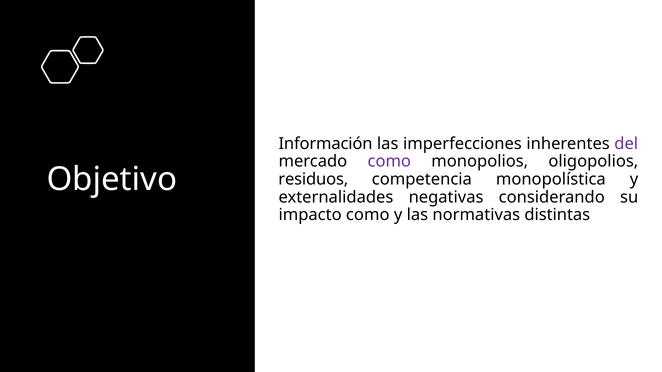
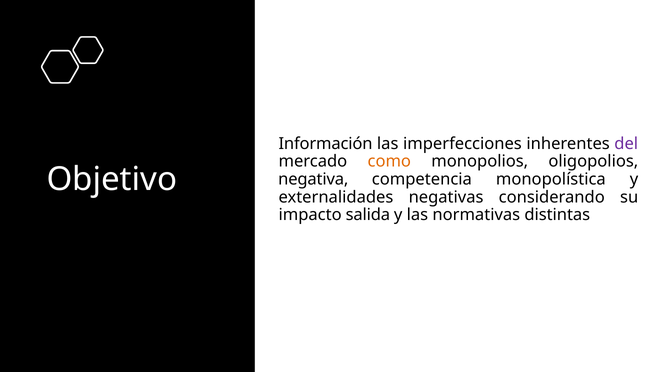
como at (389, 162) colour: purple -> orange
residuos: residuos -> negativa
impacto como: como -> salida
